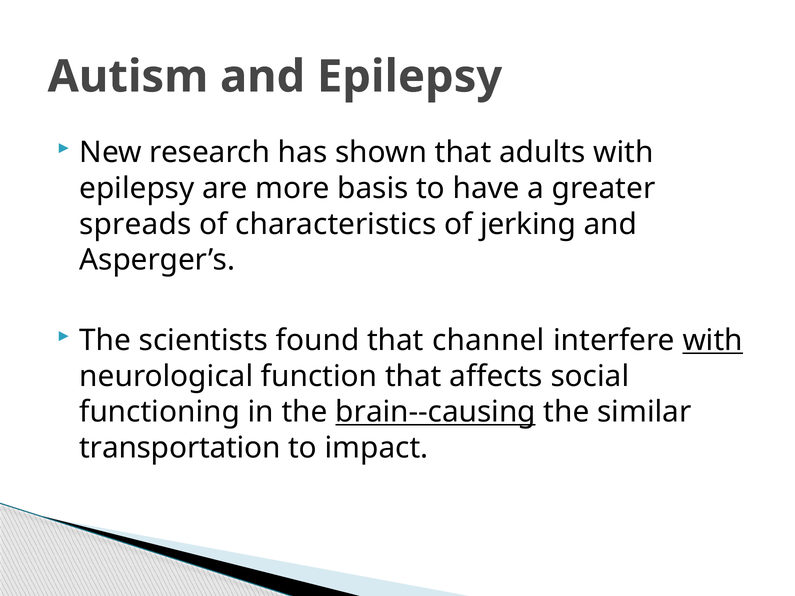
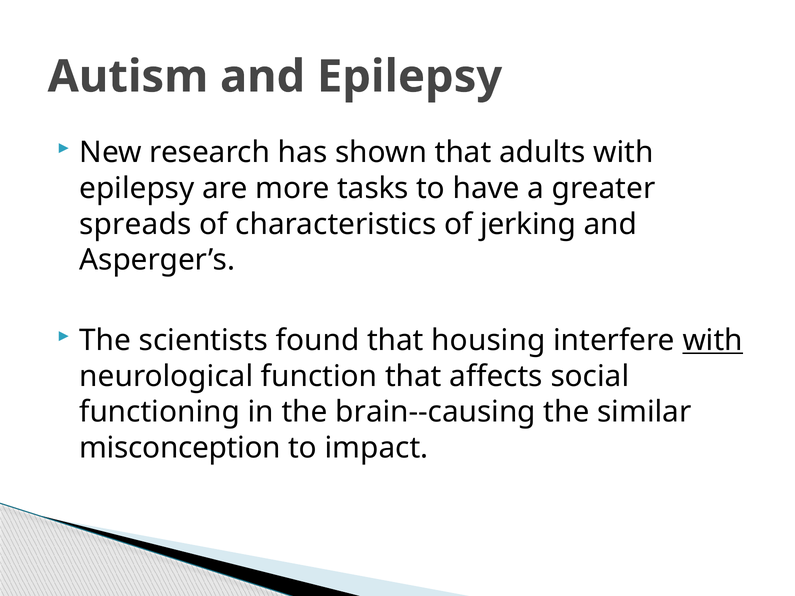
basis: basis -> tasks
channel: channel -> housing
brain--causing underline: present -> none
transportation: transportation -> misconception
